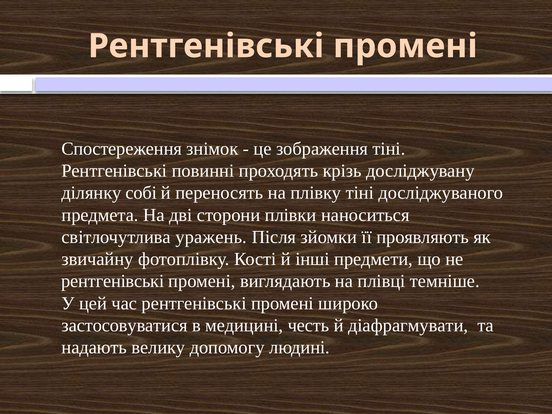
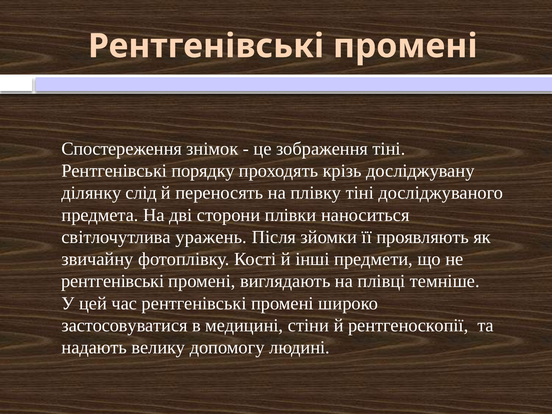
повинні: повинні -> порядку
собі: собі -> слід
честь: честь -> стіни
діафрагмувати: діафрагмувати -> рентгеноскопії
